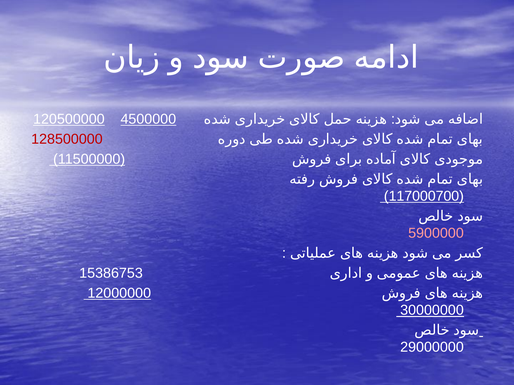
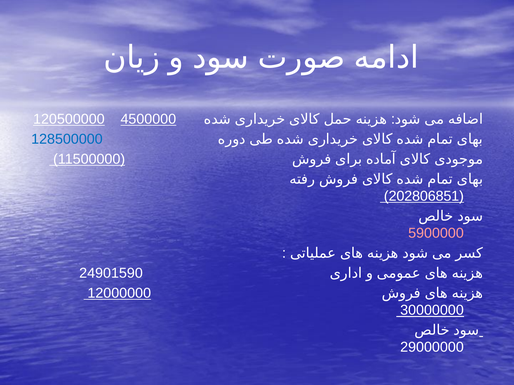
128500000 colour: red -> blue
117000700: 117000700 -> 202806851
15386753: 15386753 -> 24901590
